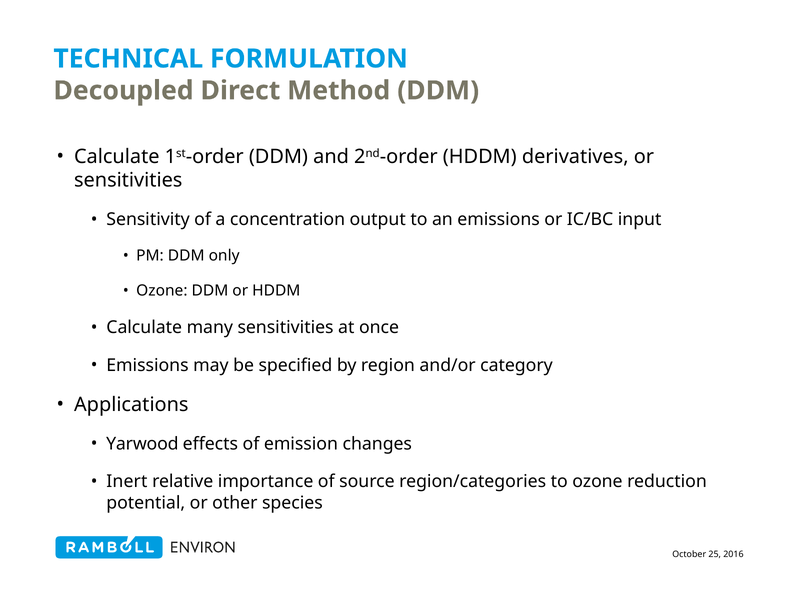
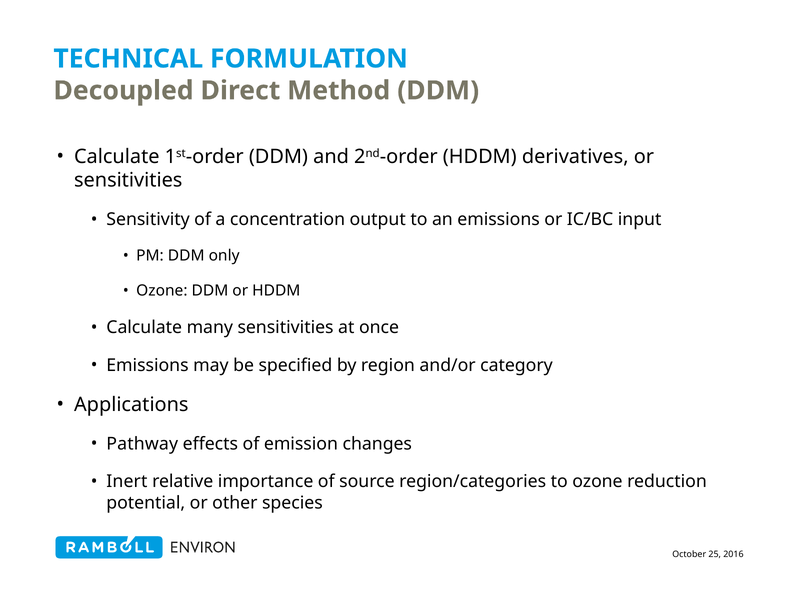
Yarwood: Yarwood -> Pathway
